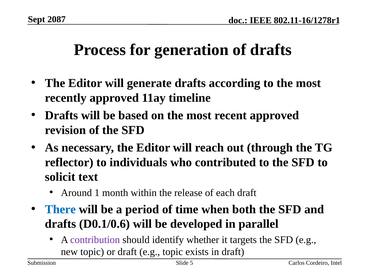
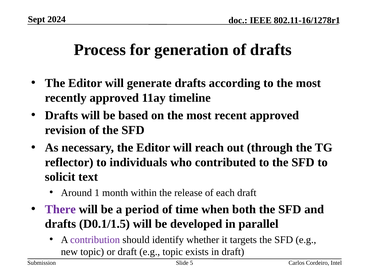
2087: 2087 -> 2024
There colour: blue -> purple
D0.1/0.6: D0.1/0.6 -> D0.1/1.5
